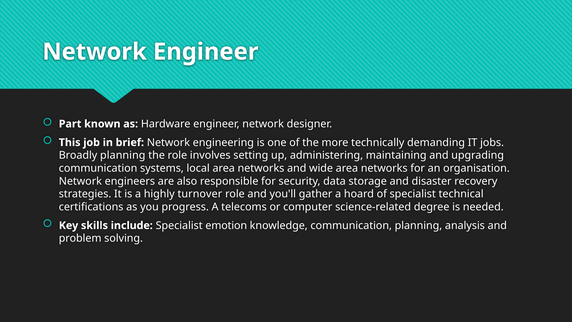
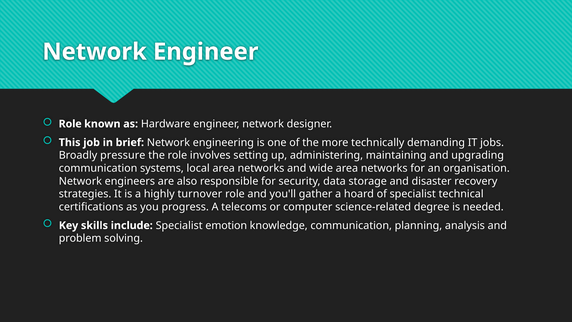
Part at (70, 124): Part -> Role
Broadly planning: planning -> pressure
